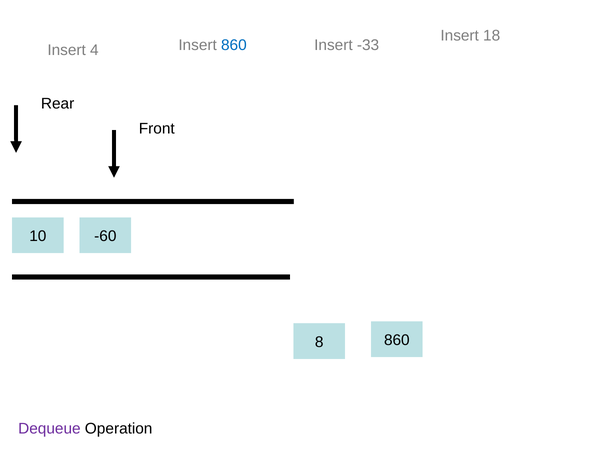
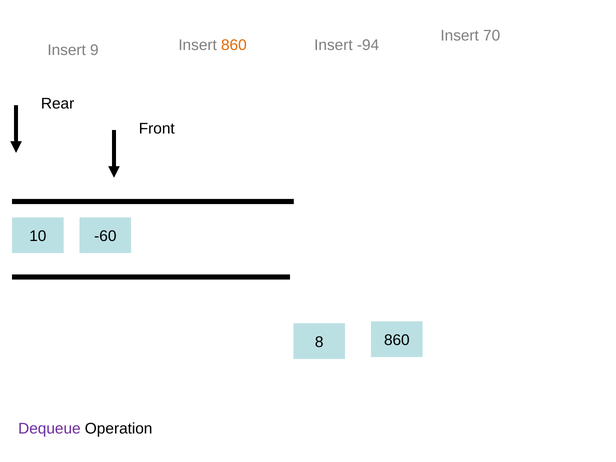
18: 18 -> 70
4: 4 -> 9
860 at (234, 45) colour: blue -> orange
-33: -33 -> -94
